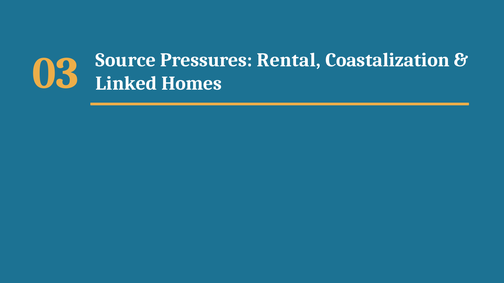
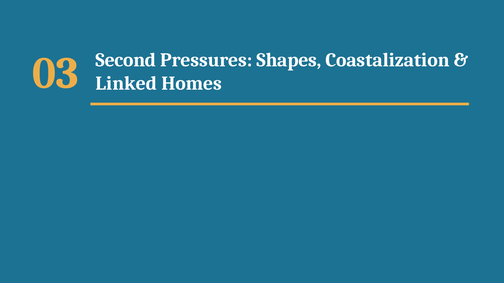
Source: Source -> Second
Rental: Rental -> Shapes
